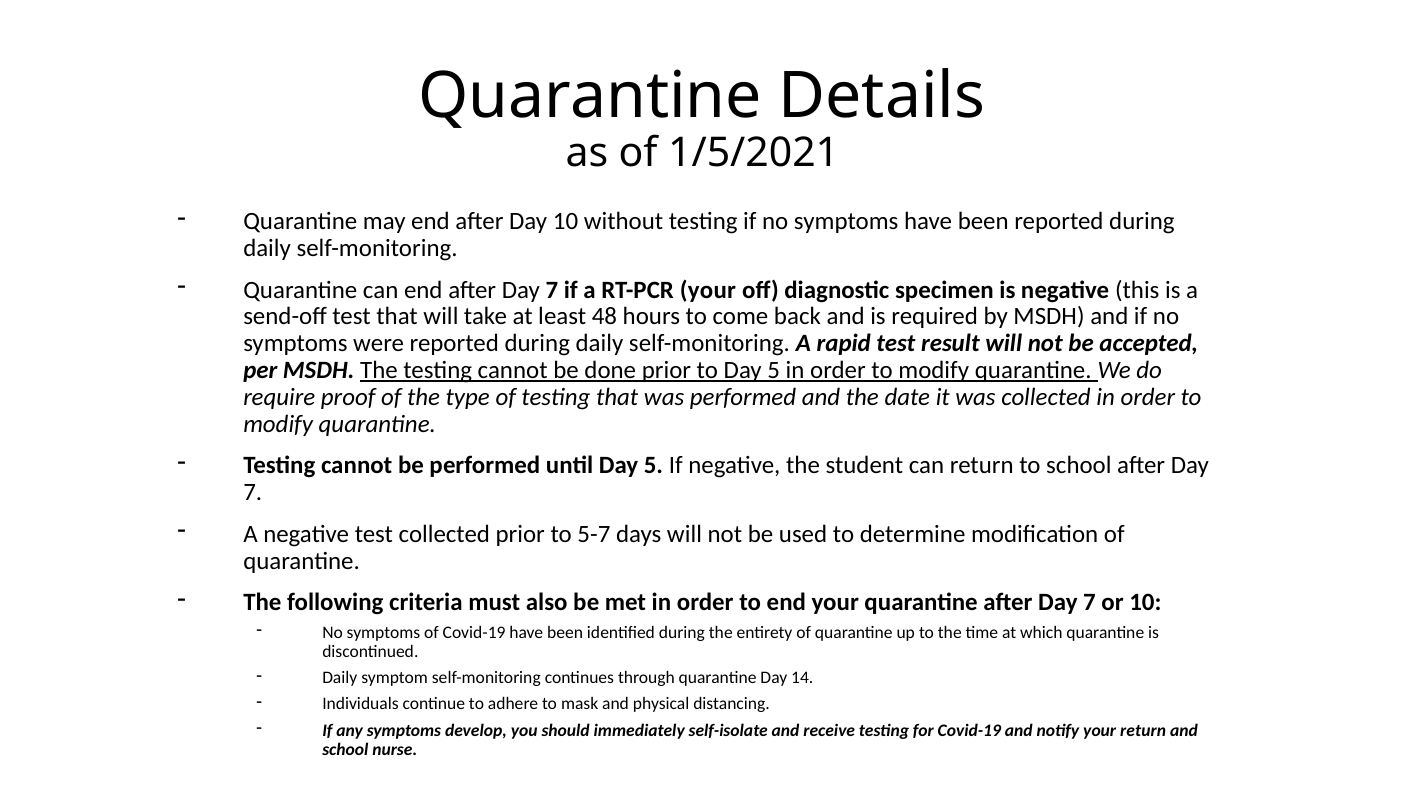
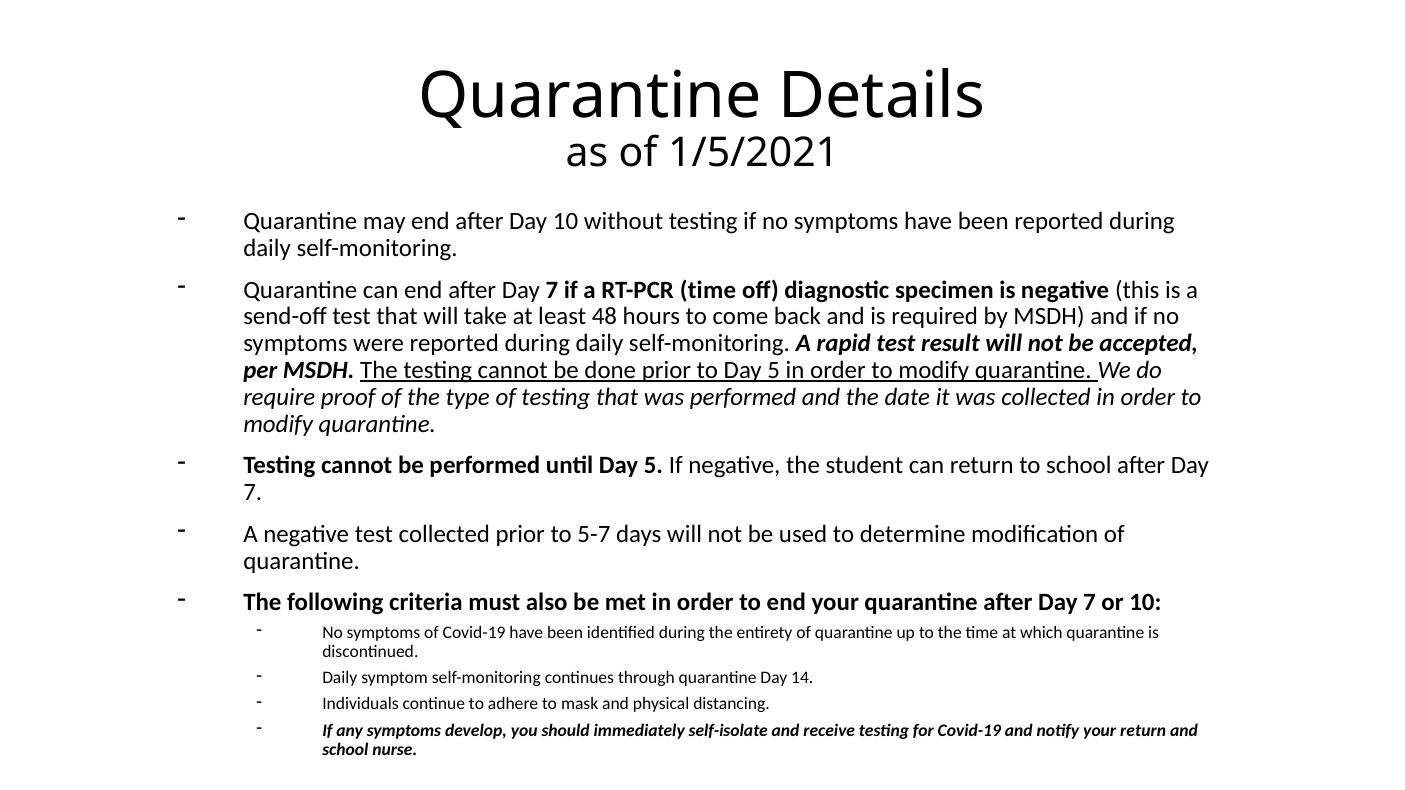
RT-PCR your: your -> time
